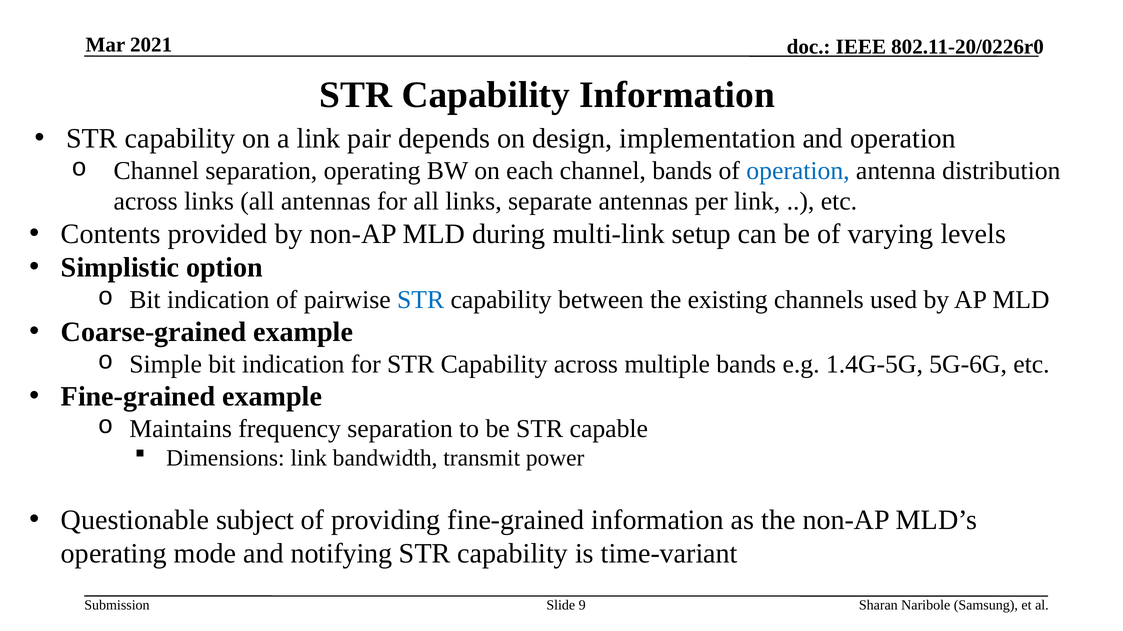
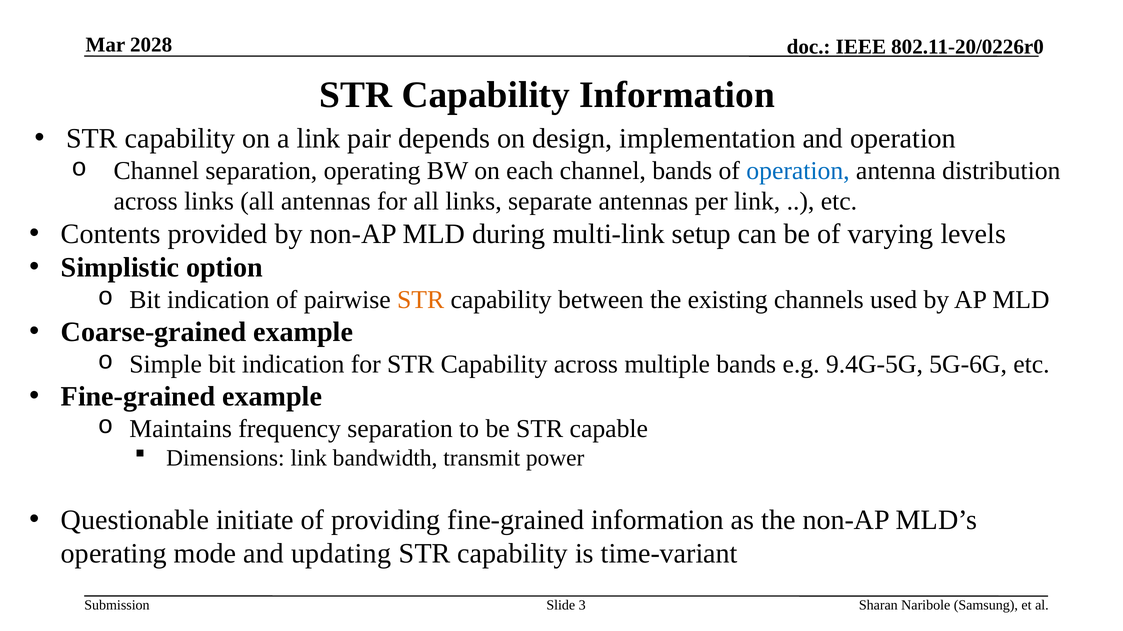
2021: 2021 -> 2028
STR at (421, 300) colour: blue -> orange
1.4G-5G: 1.4G-5G -> 9.4G-5G
subject: subject -> initiate
notifying: notifying -> updating
9: 9 -> 3
